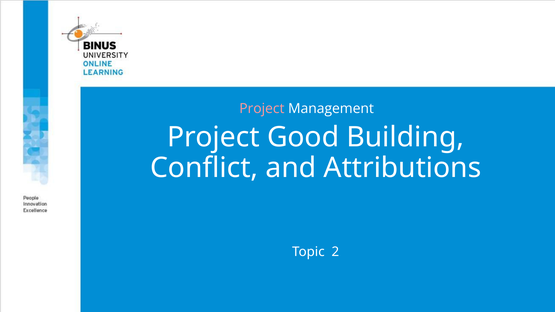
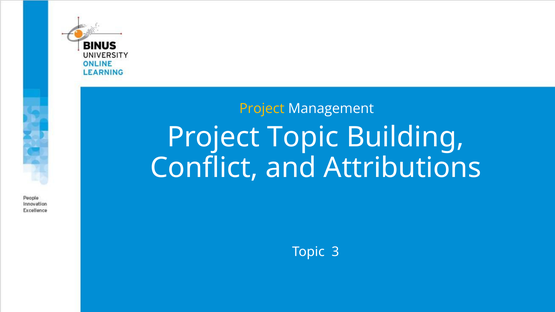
Project at (262, 109) colour: pink -> yellow
Project Good: Good -> Topic
2: 2 -> 3
